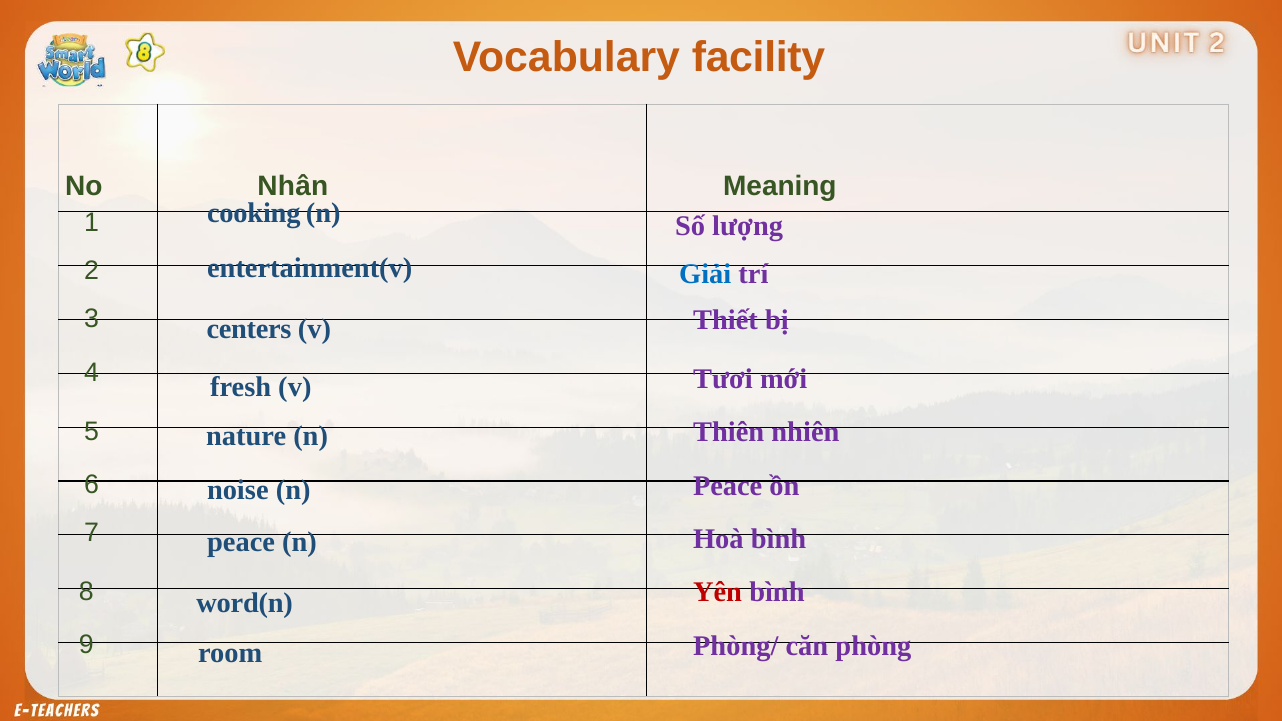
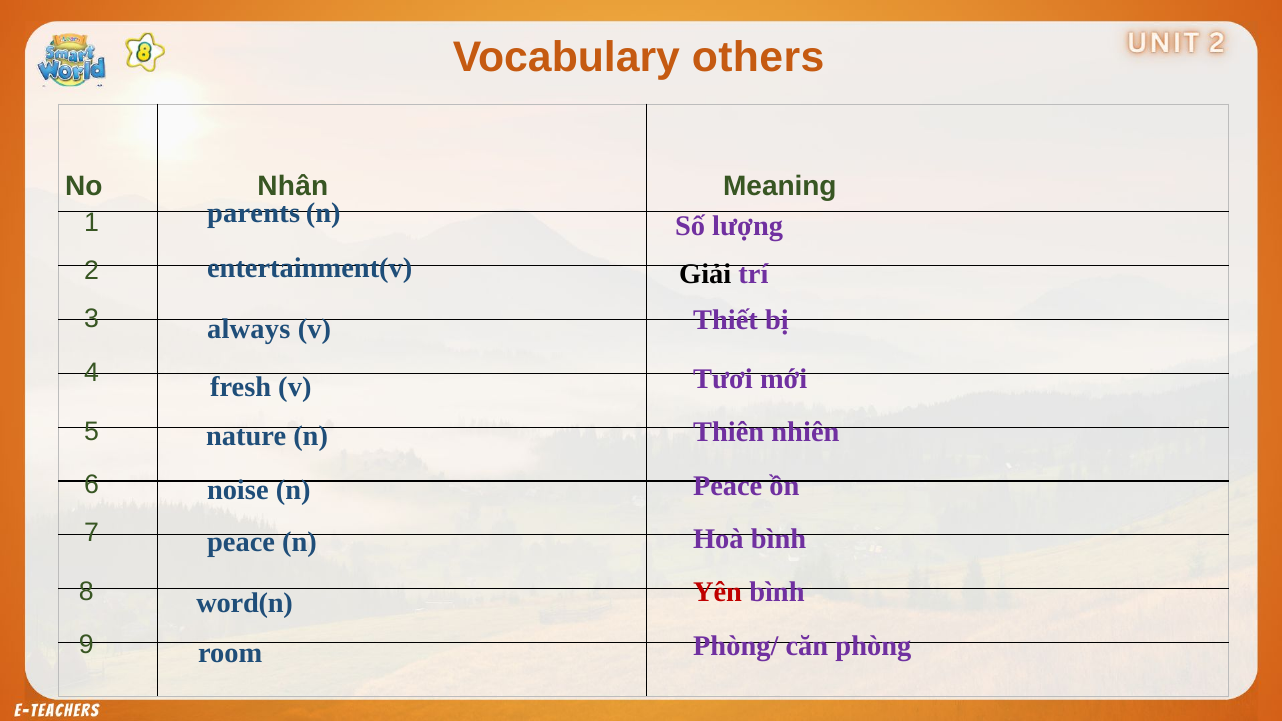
facility: facility -> others
cooking: cooking -> parents
Giải colour: blue -> black
centers: centers -> always
